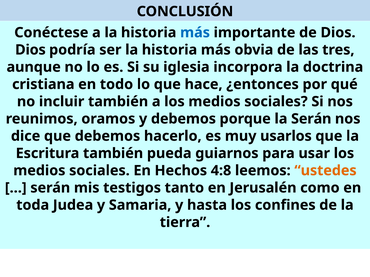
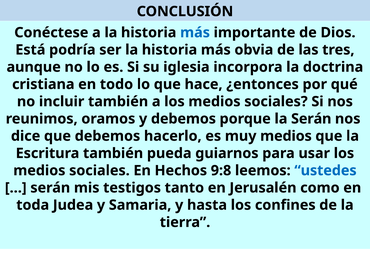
Dios at (30, 50): Dios -> Está
muy usarlos: usarlos -> medios
4:8: 4:8 -> 9:8
ustedes colour: orange -> blue
